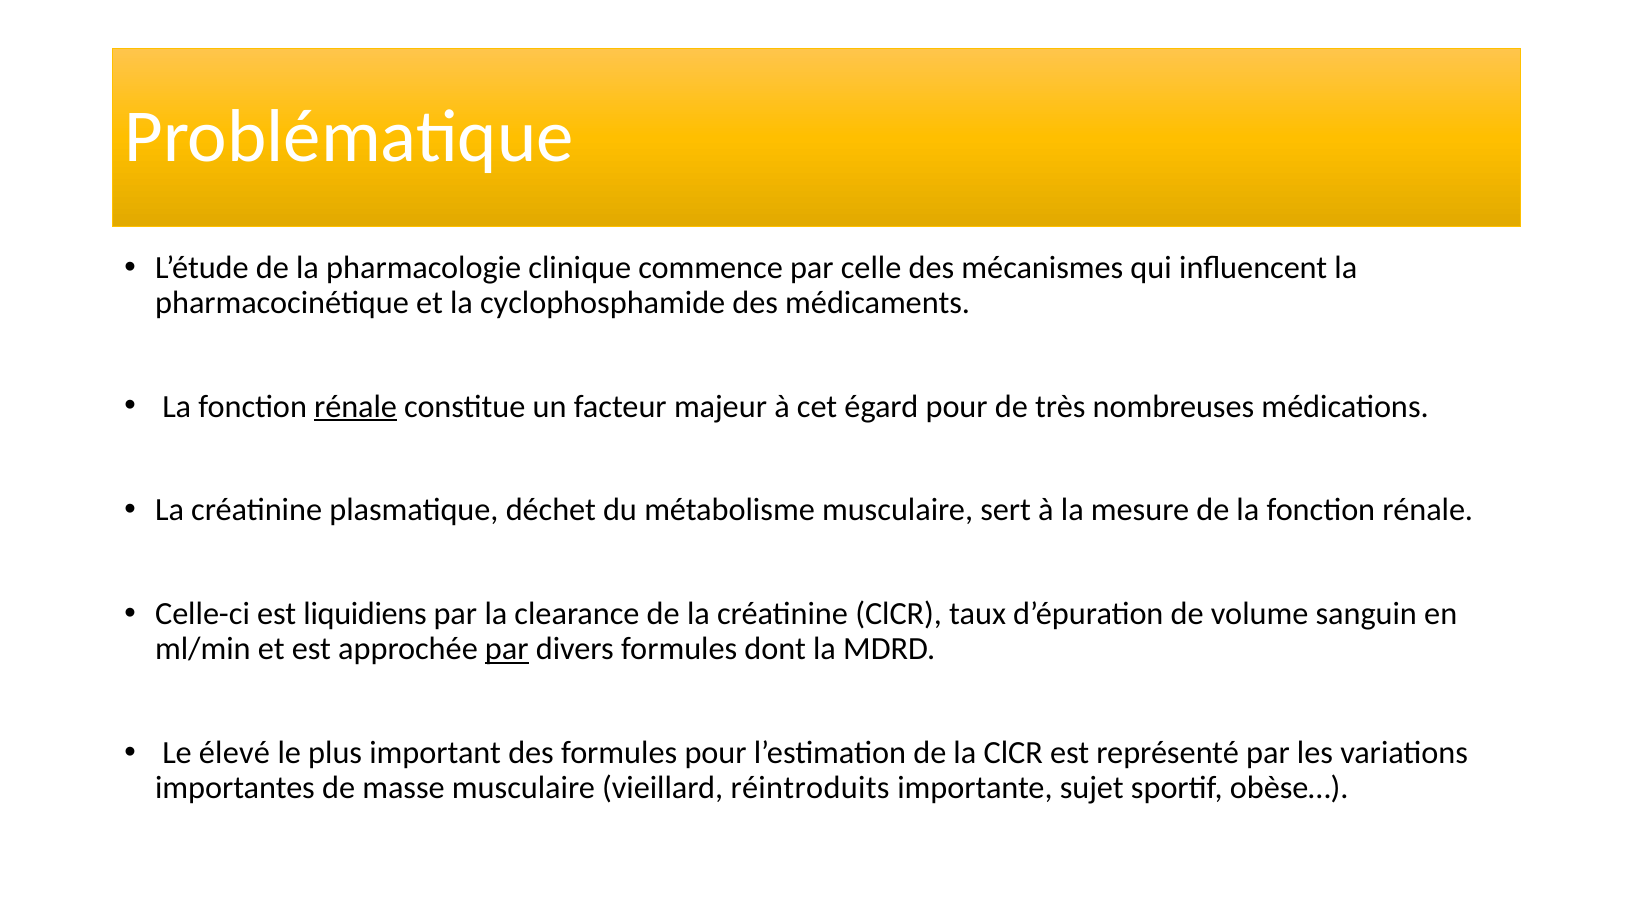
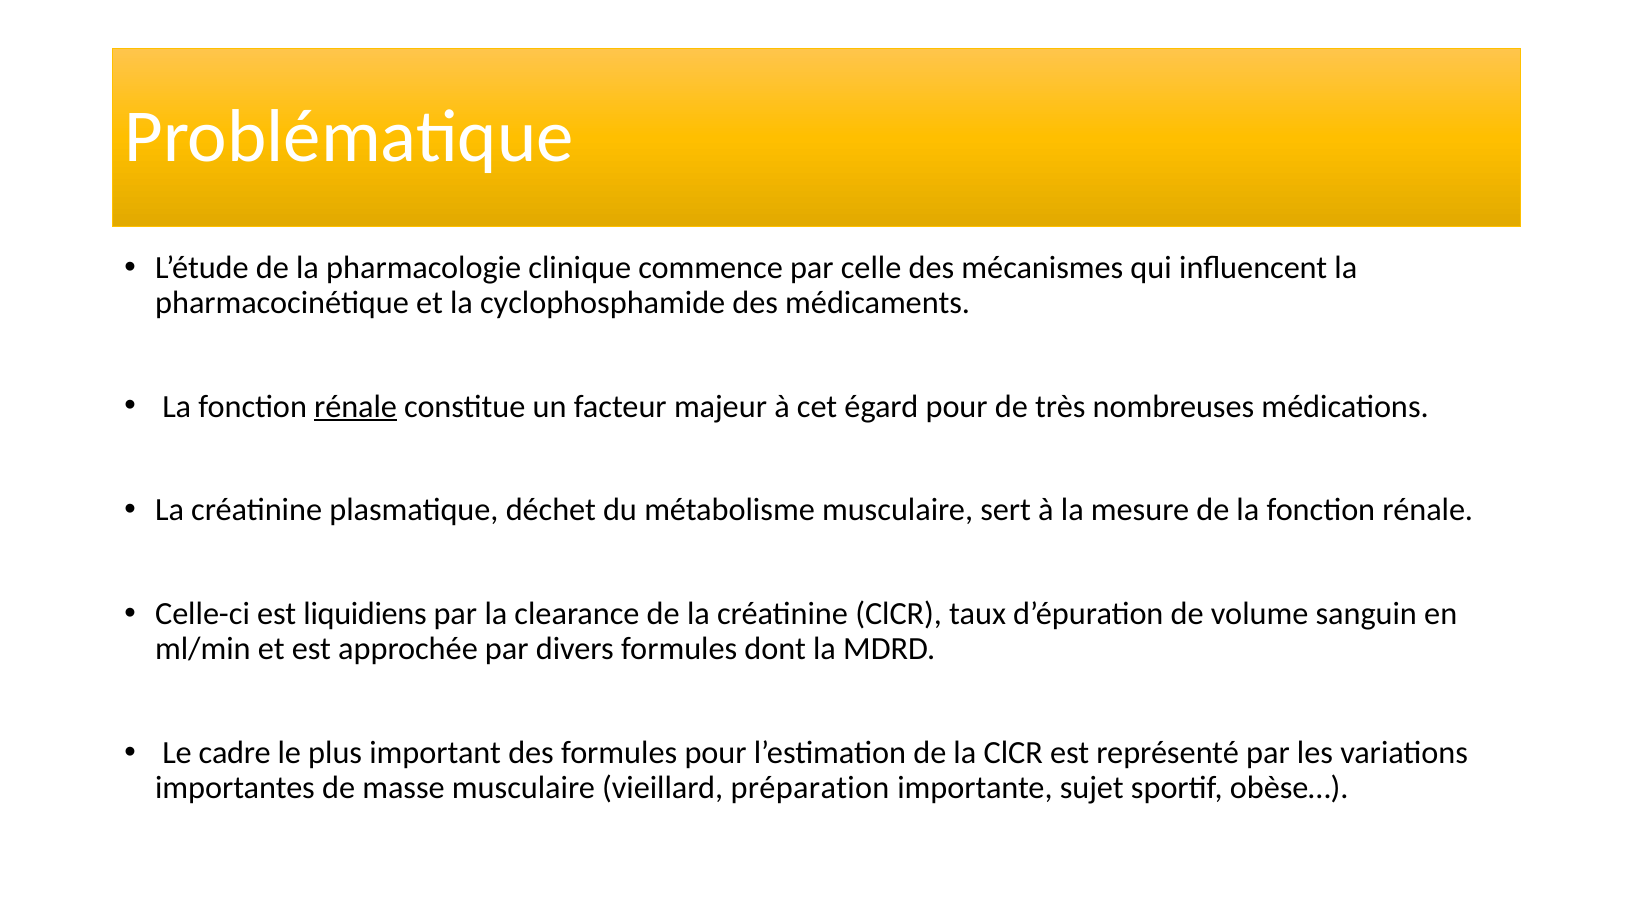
par at (507, 649) underline: present -> none
élevé: élevé -> cadre
réintroduits: réintroduits -> préparation
